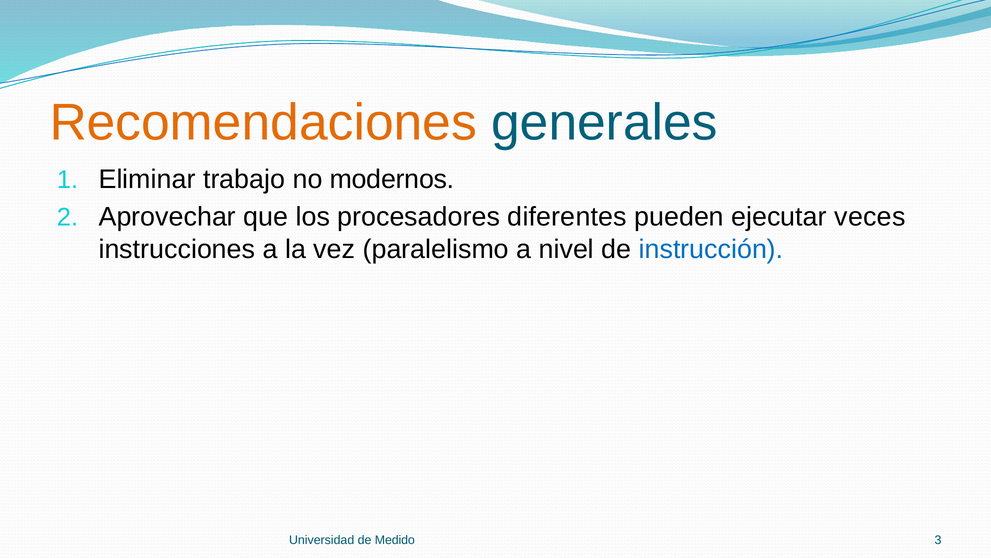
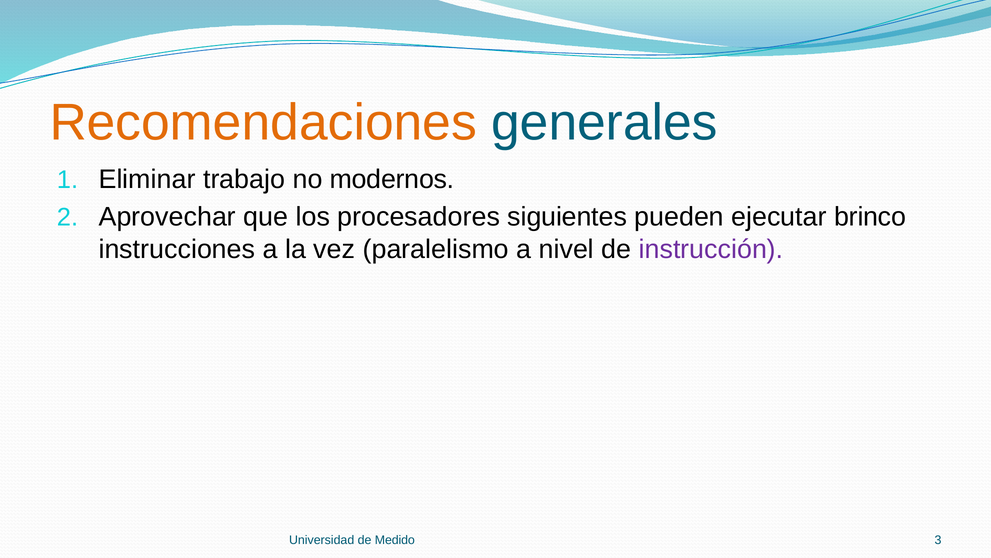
diferentes: diferentes -> siguientes
veces: veces -> brinco
instrucción colour: blue -> purple
